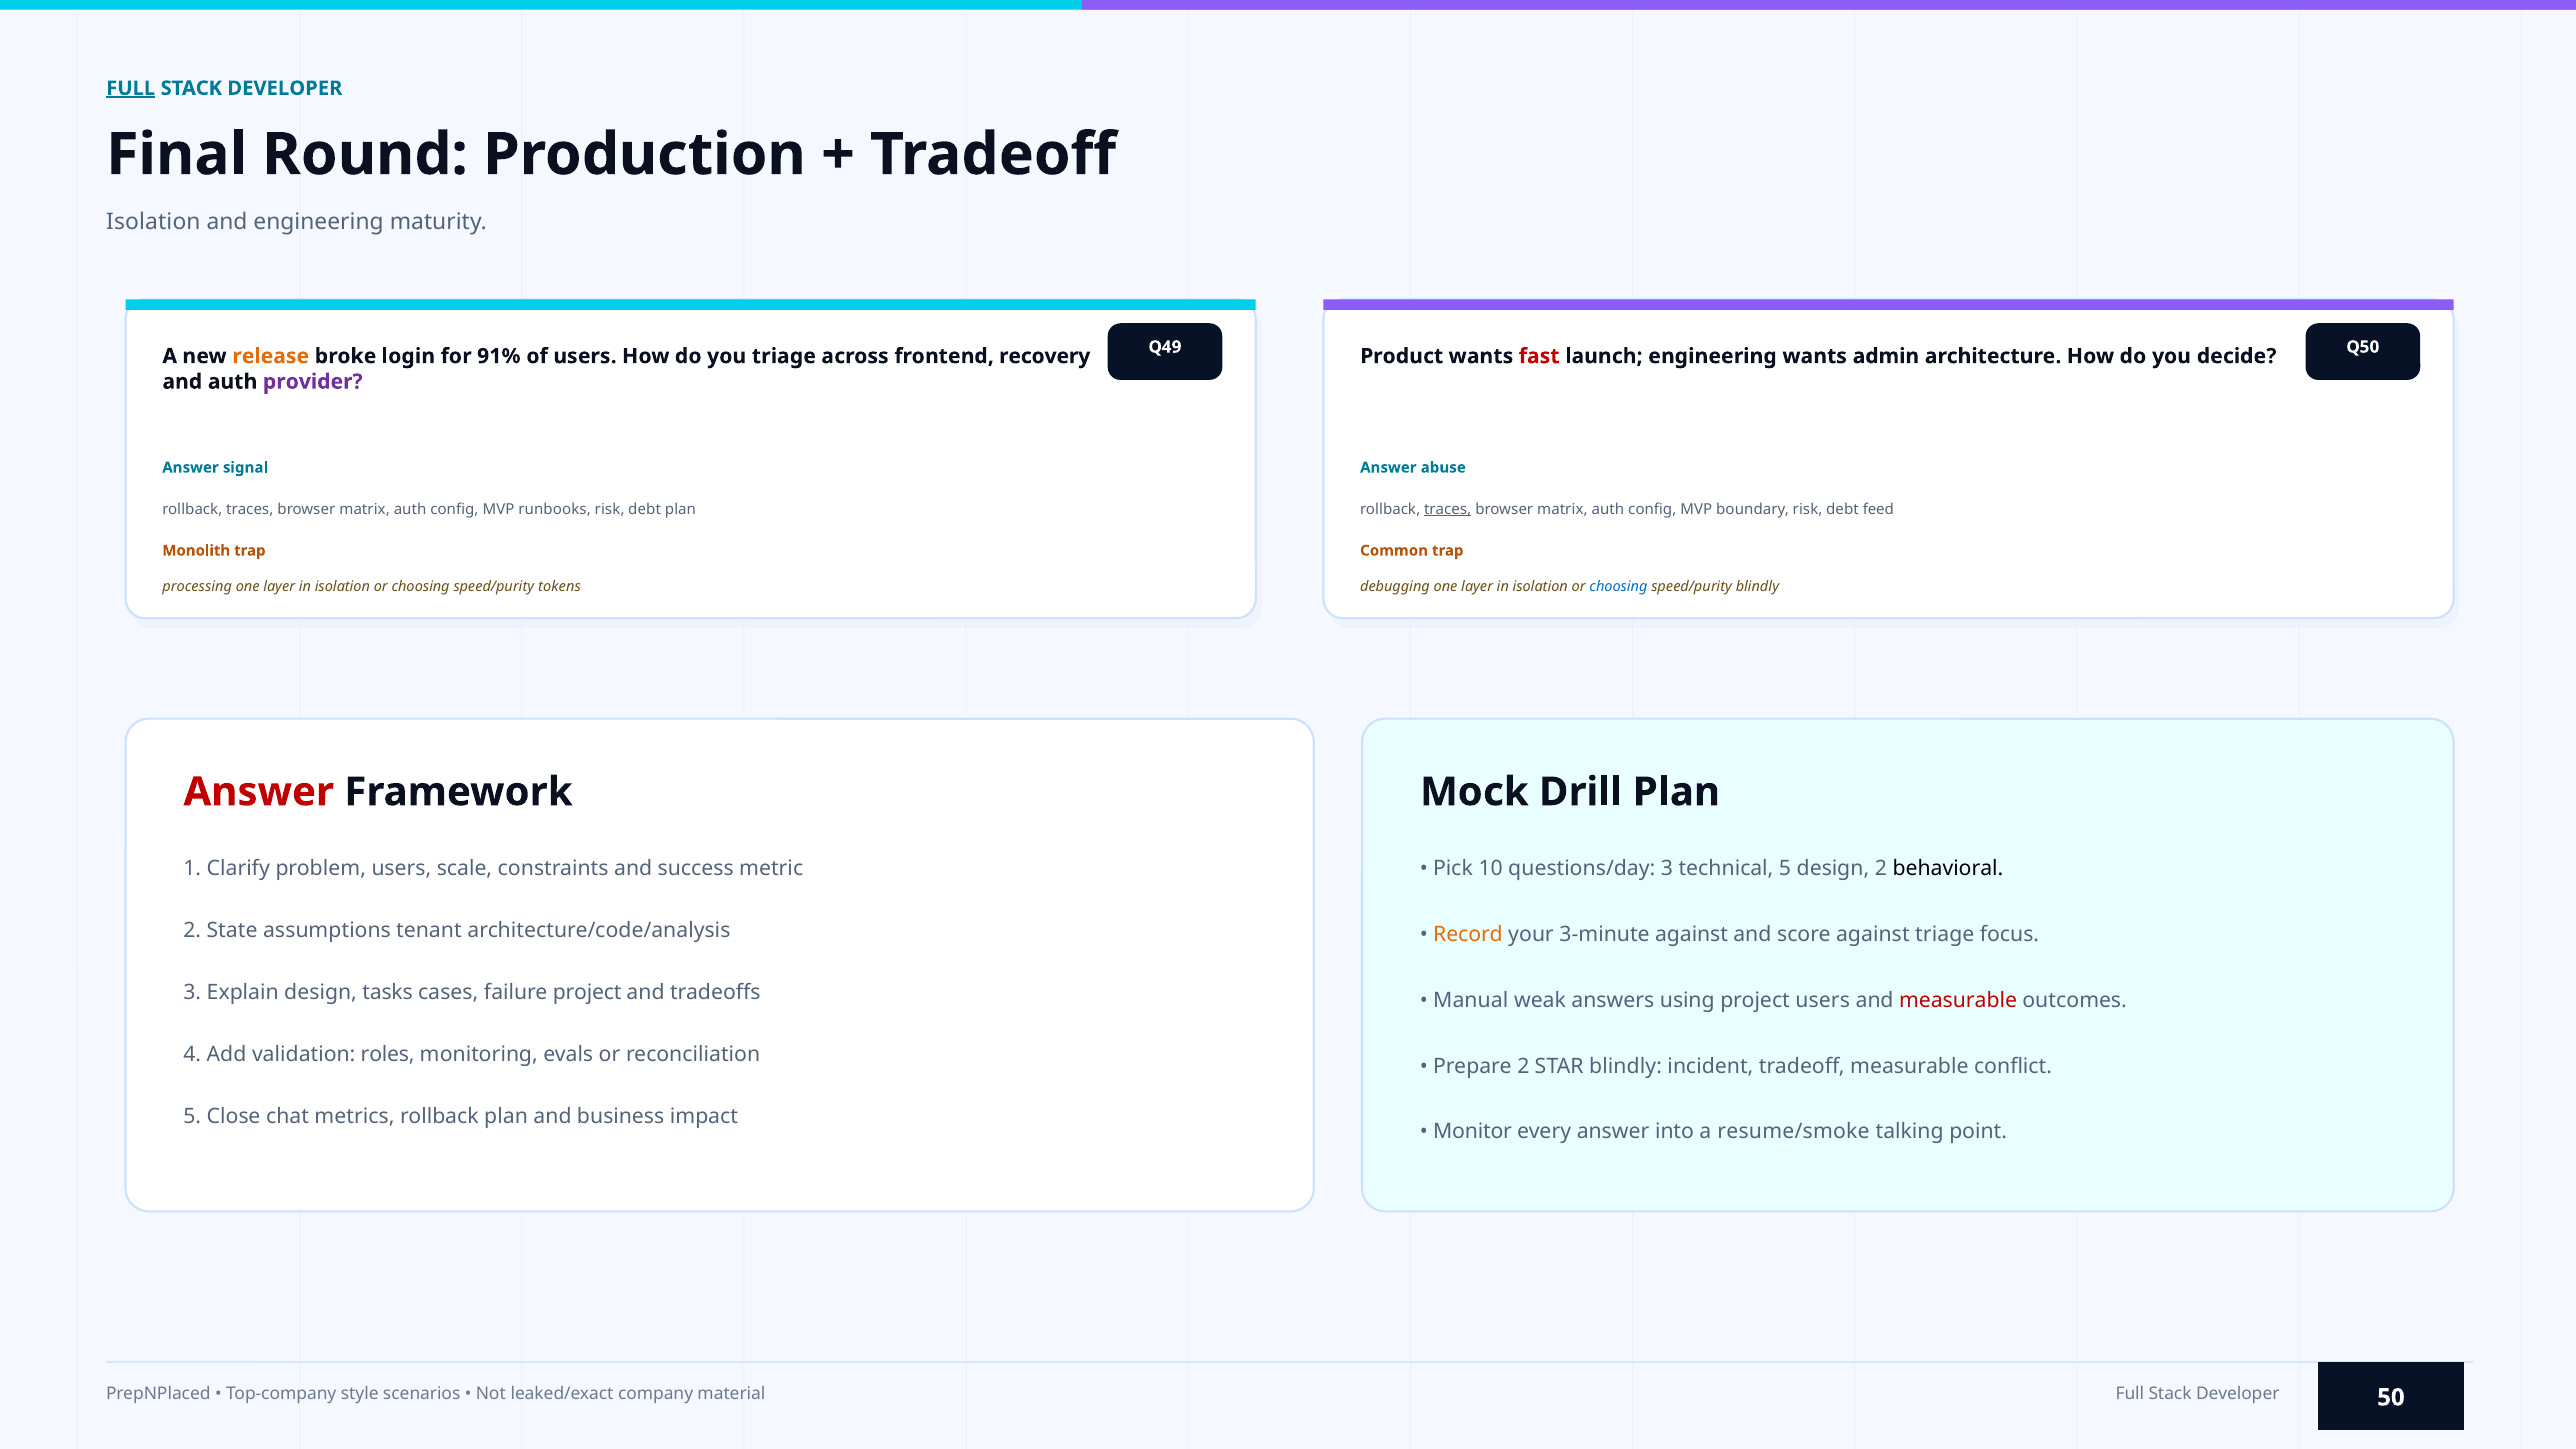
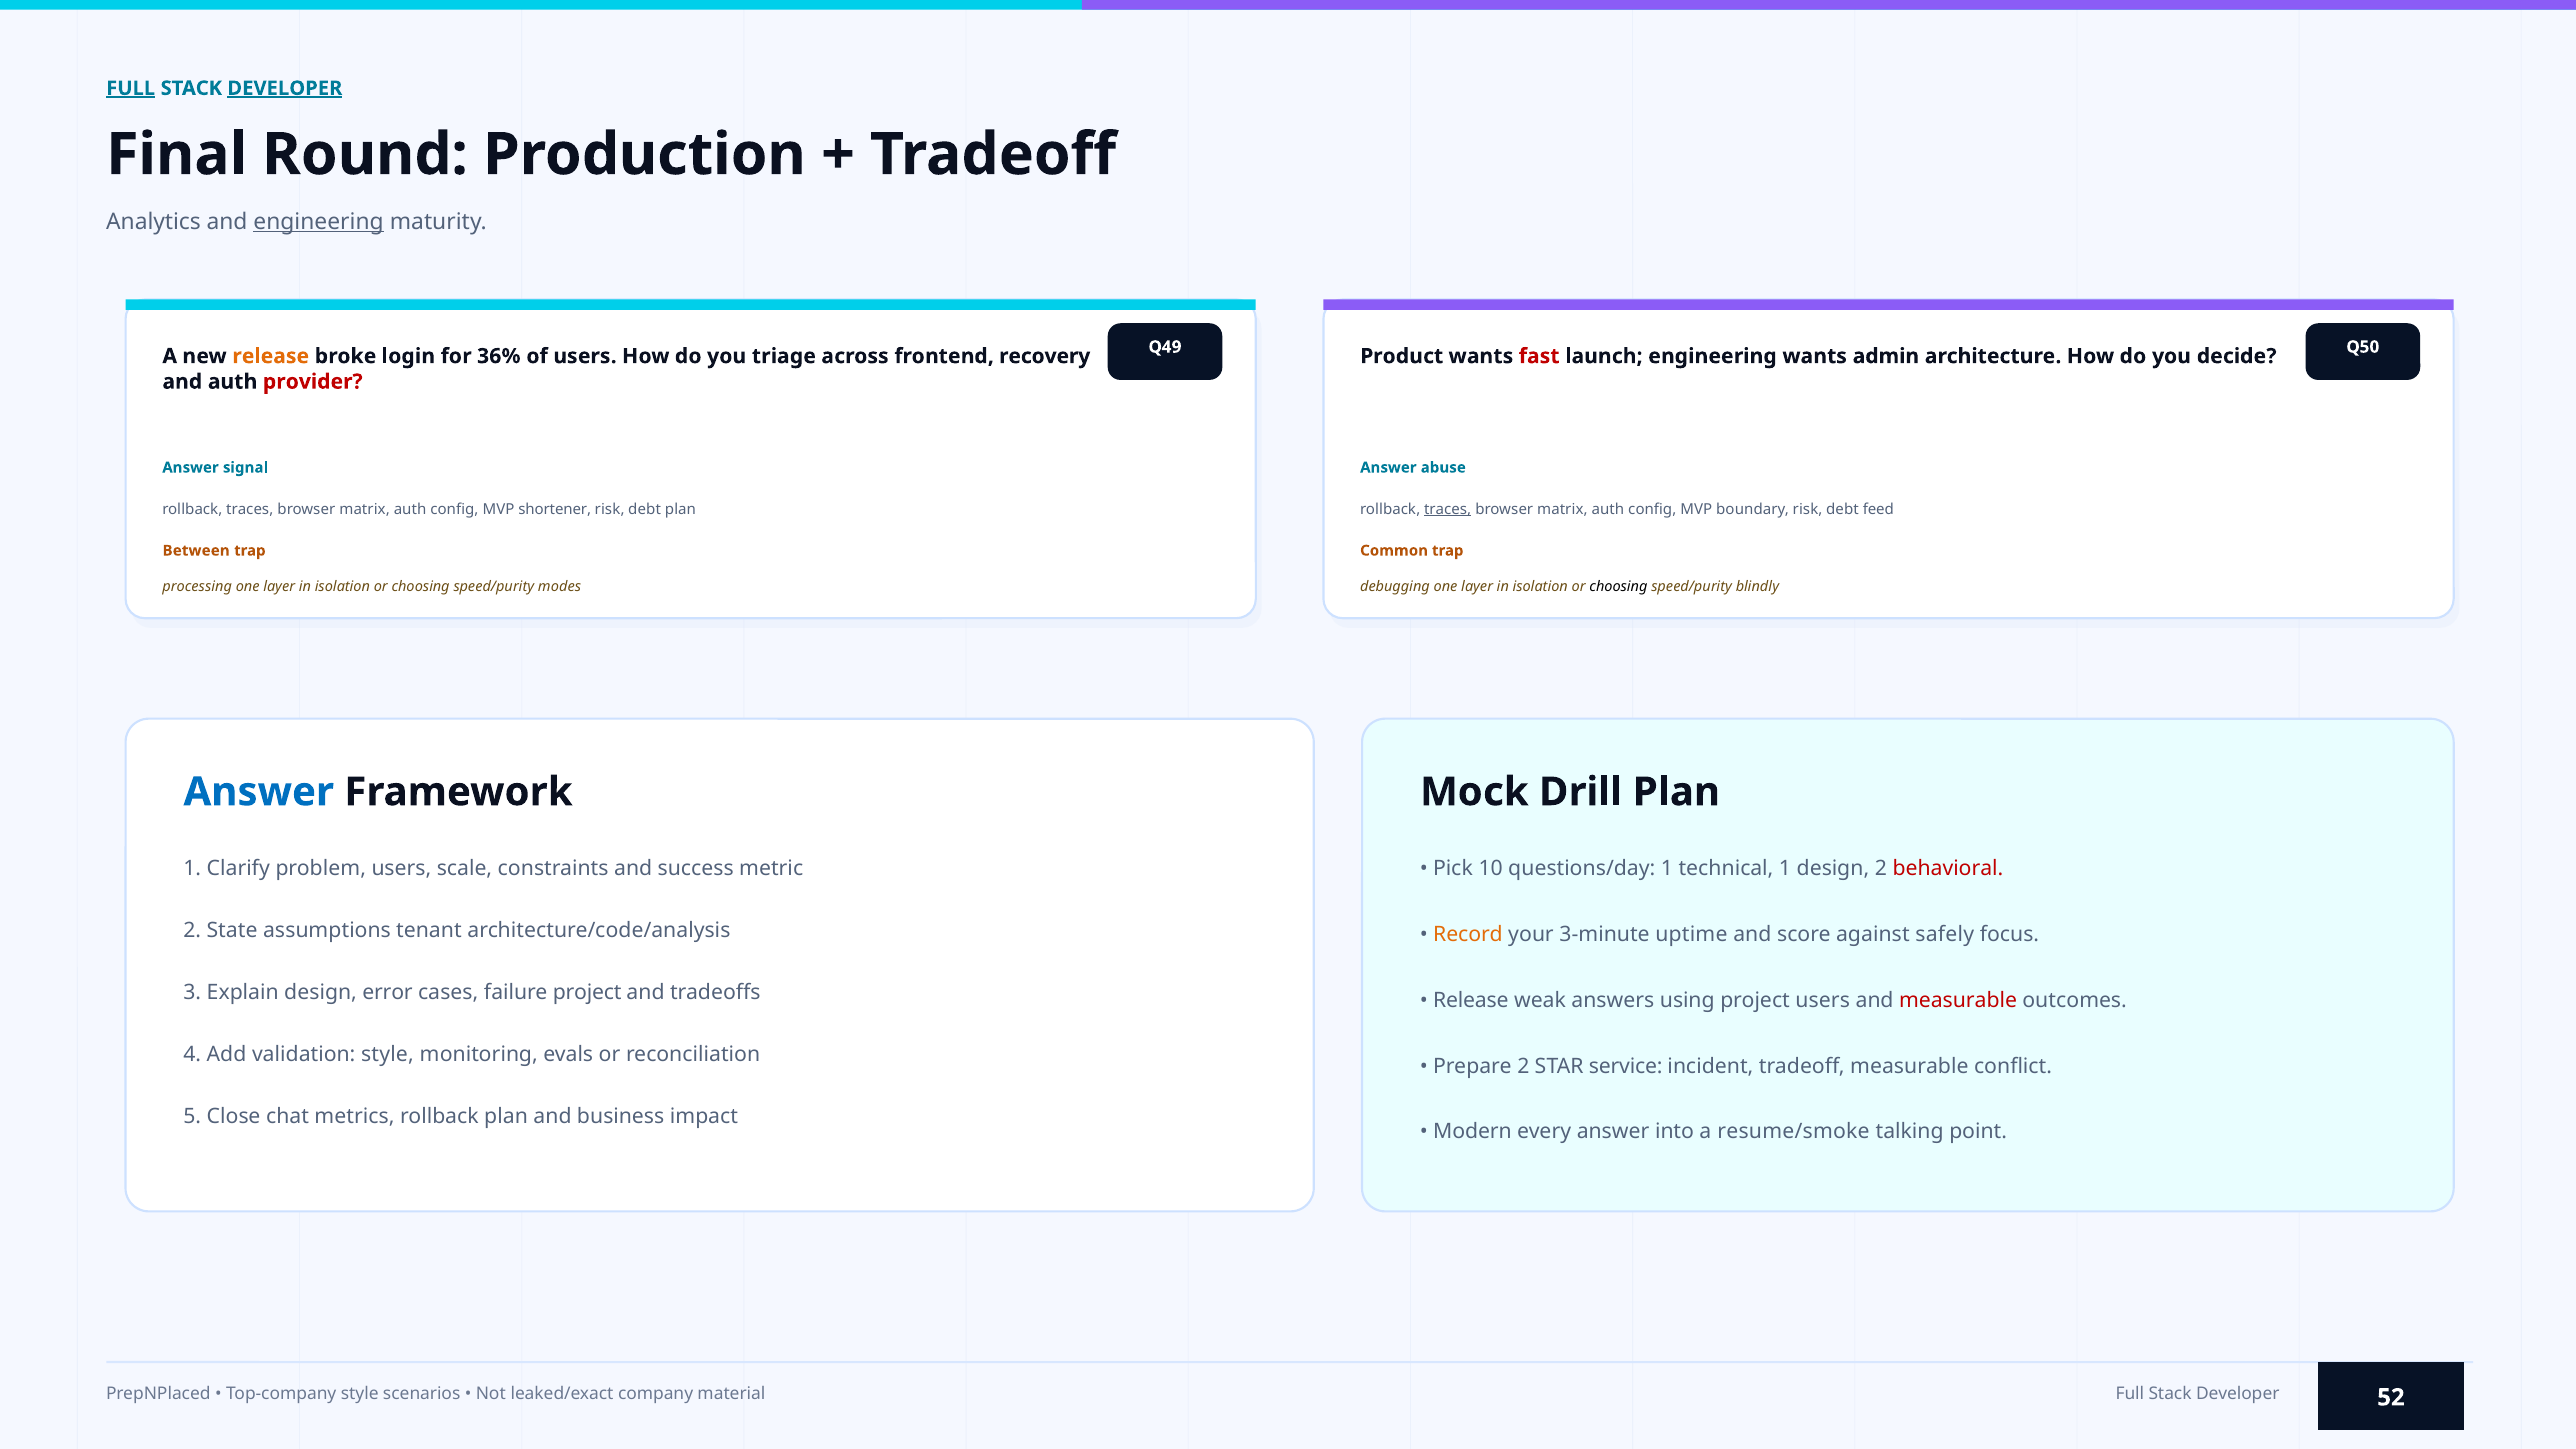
DEVELOPER at (285, 88) underline: none -> present
Isolation at (153, 222): Isolation -> Analytics
engineering at (319, 222) underline: none -> present
91%: 91% -> 36%
provider colour: purple -> red
runbooks: runbooks -> shortener
Monolith: Monolith -> Between
tokens: tokens -> modes
choosing at (1618, 586) colour: blue -> black
Answer at (259, 792) colour: red -> blue
questions/day 3: 3 -> 1
technical 5: 5 -> 1
behavioral colour: black -> red
3-minute against: against -> uptime
against triage: triage -> safely
tasks: tasks -> error
Manual at (1471, 1000): Manual -> Release
validation roles: roles -> style
STAR blindly: blindly -> service
Monitor: Monitor -> Modern
50: 50 -> 52
